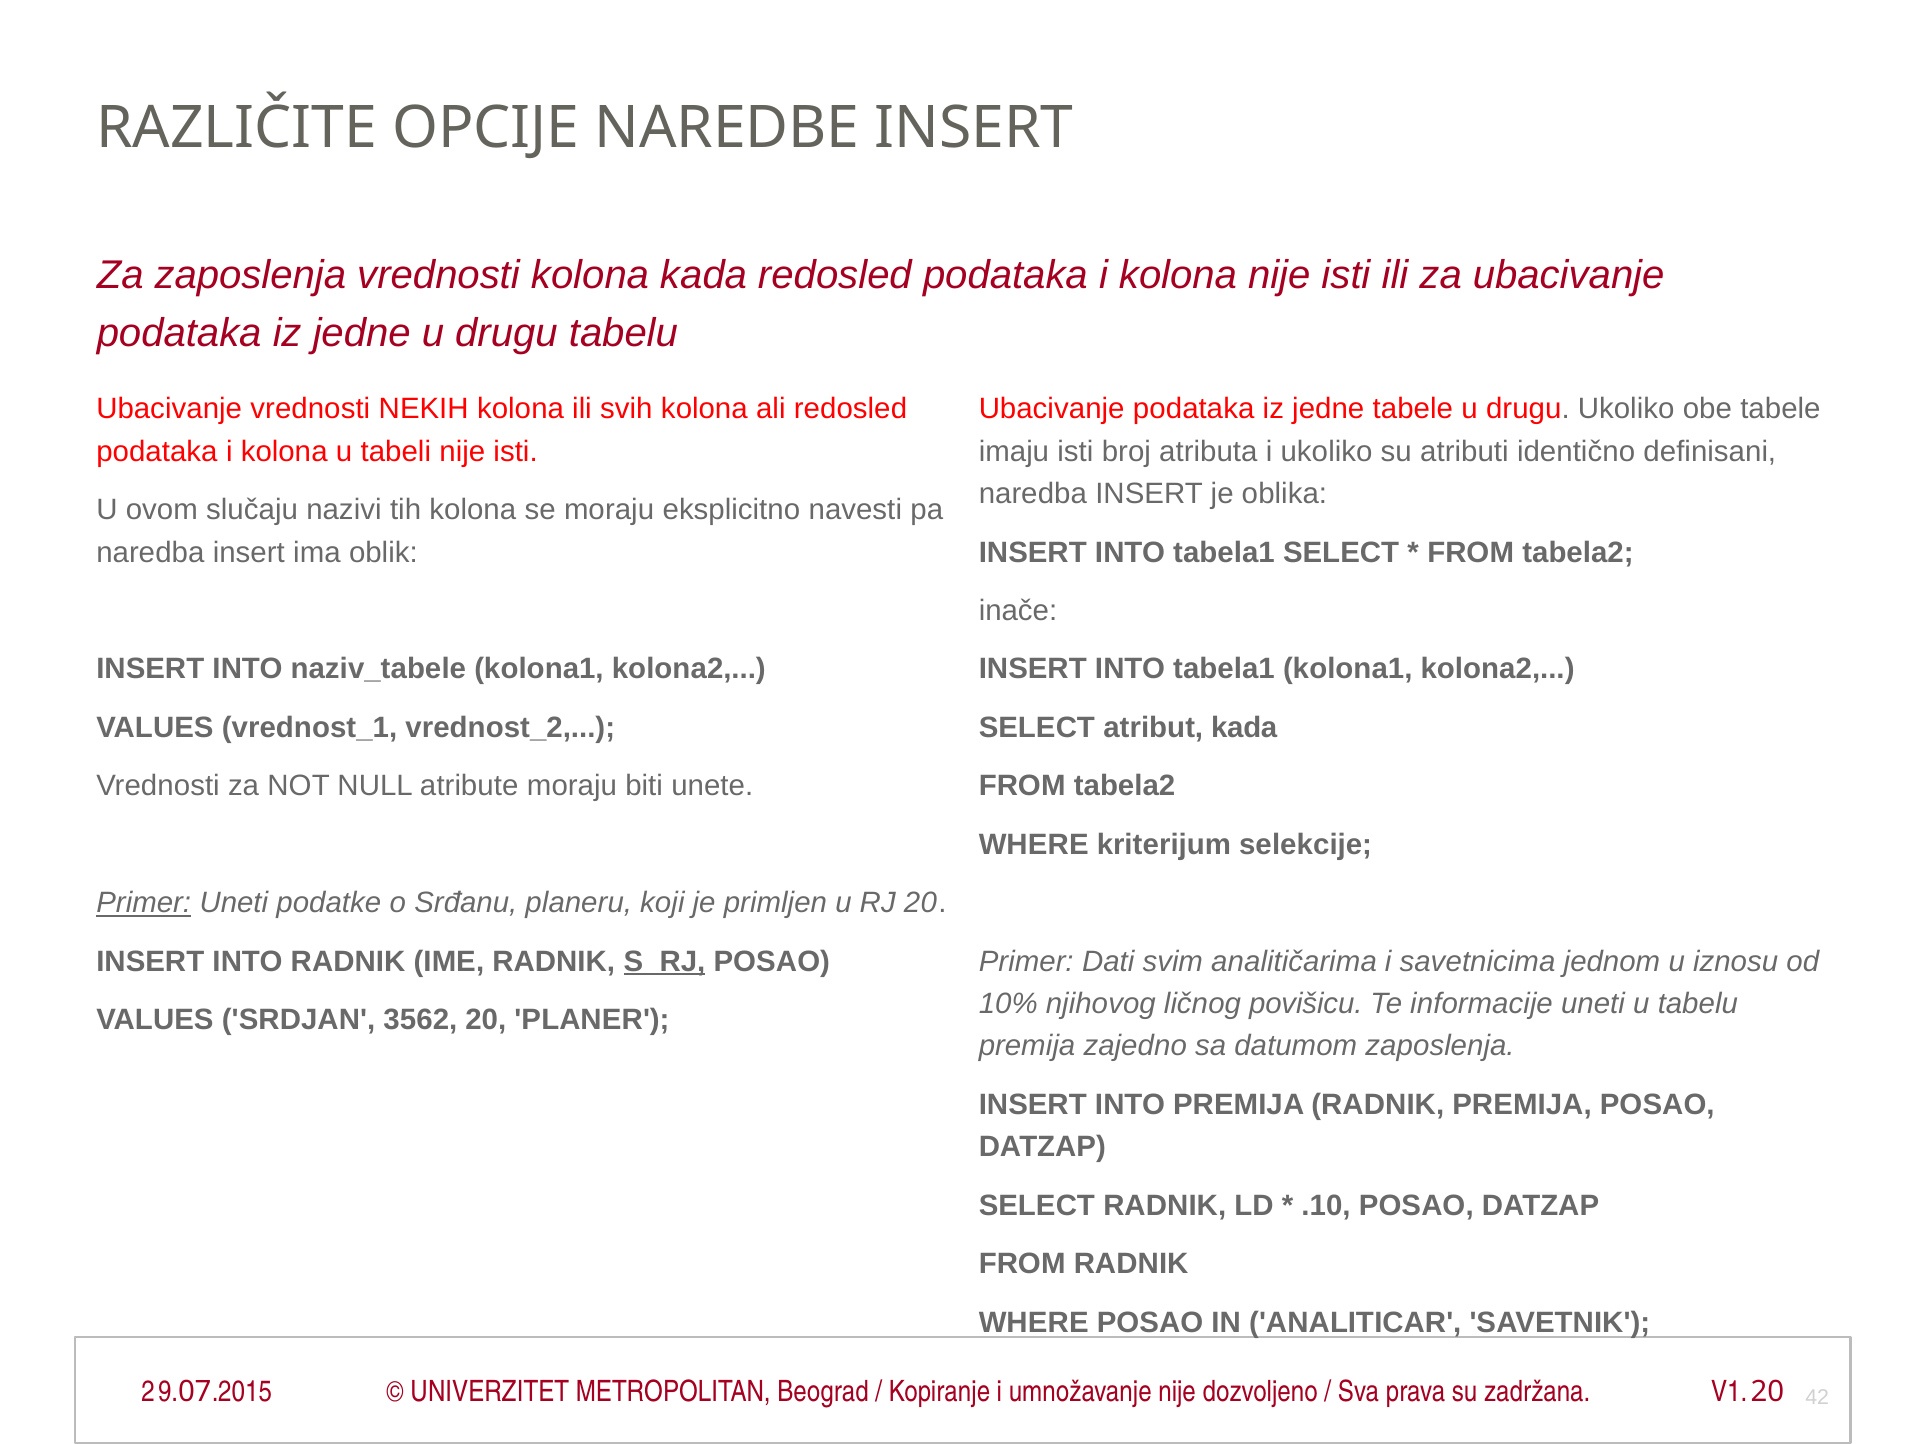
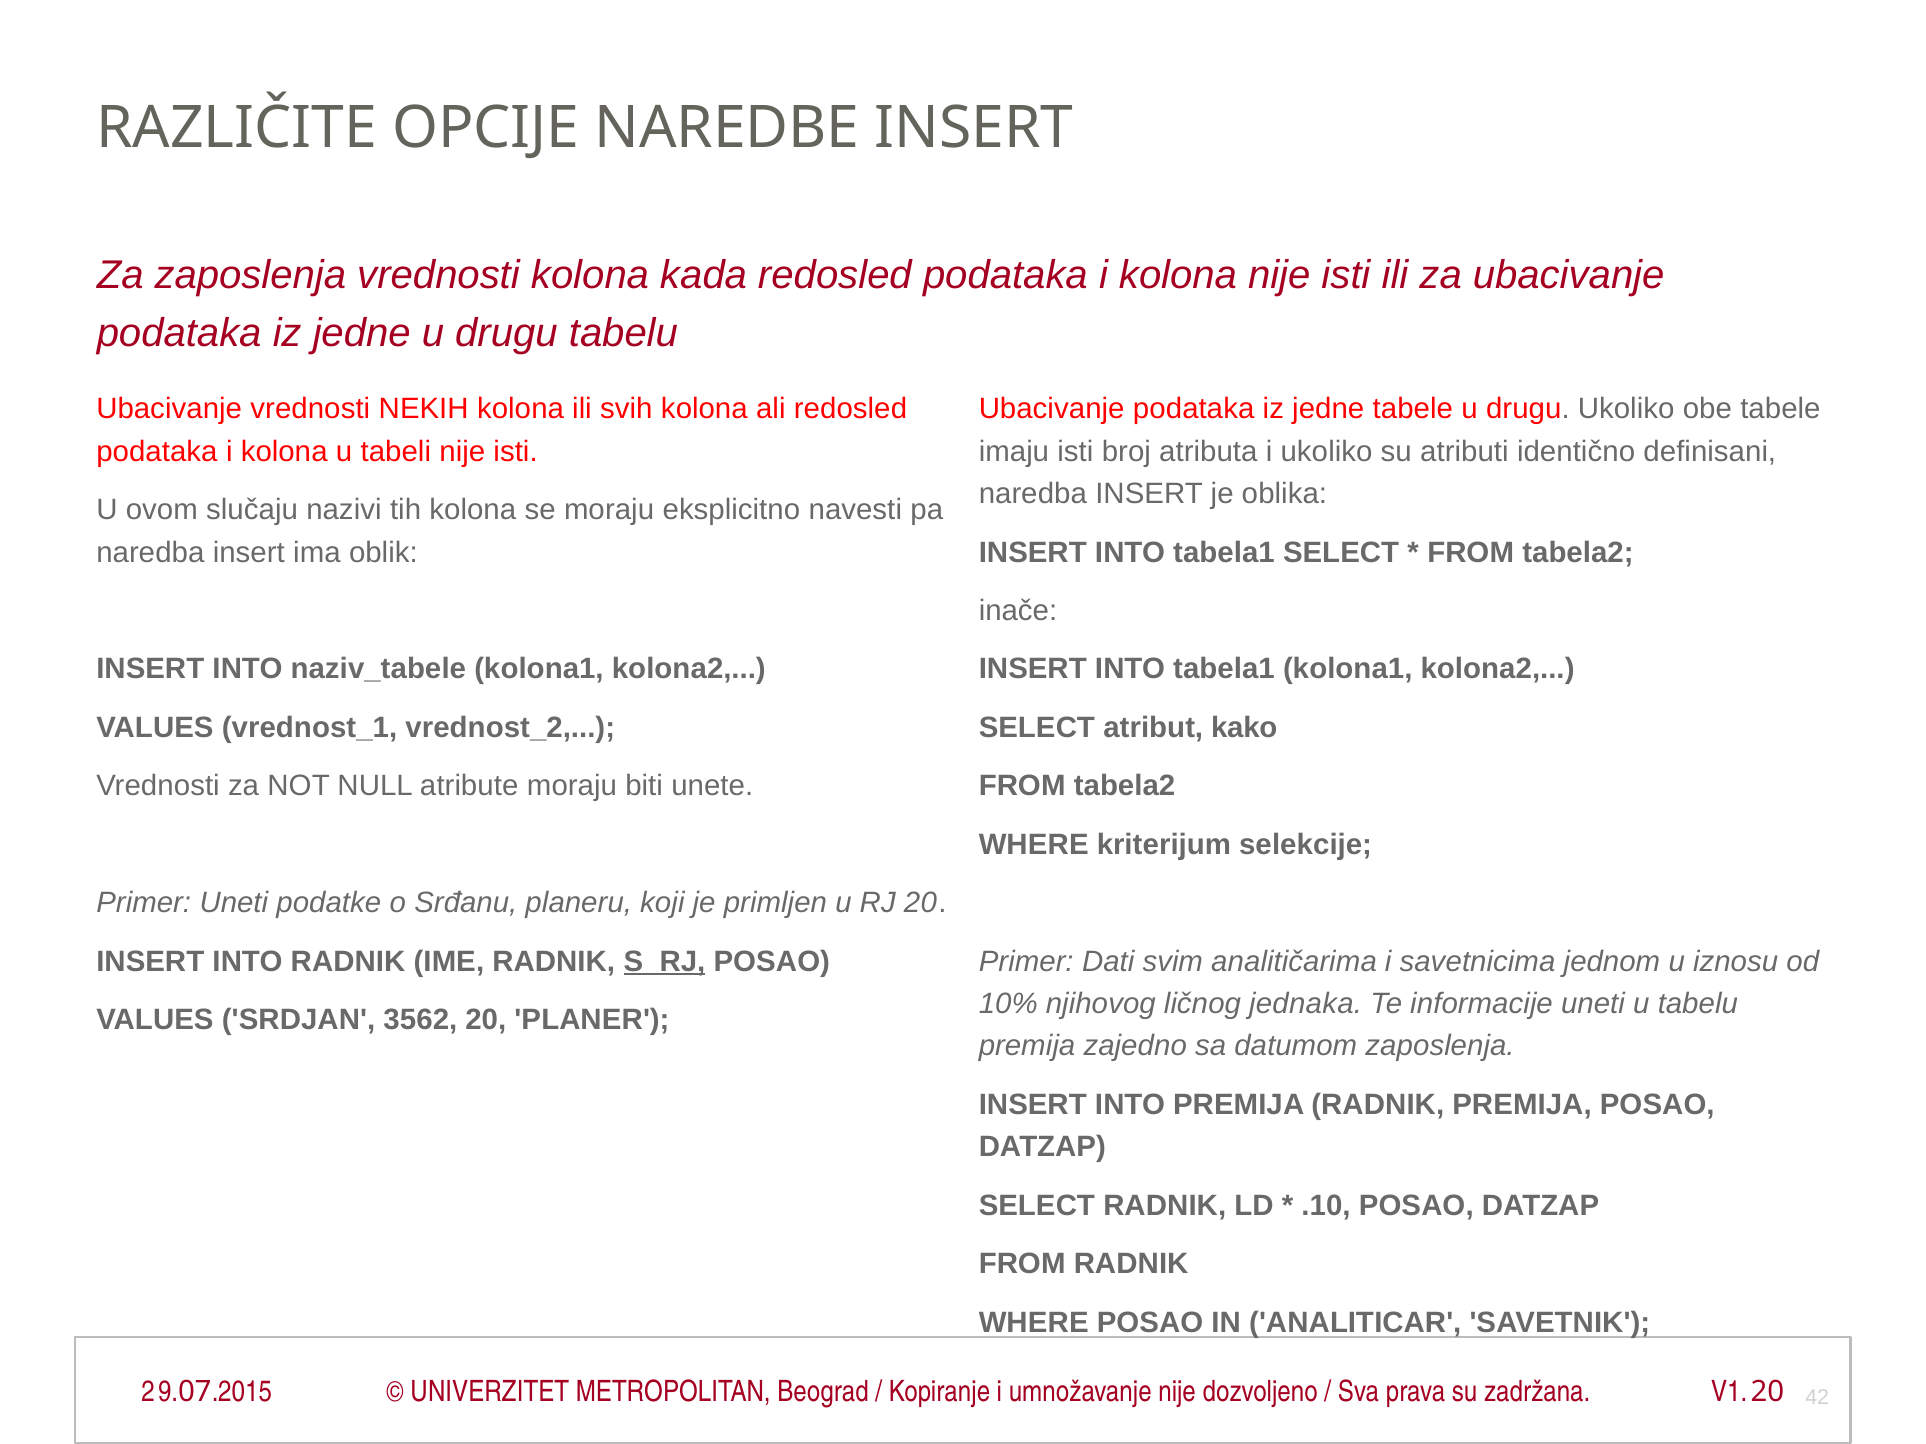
atribut kada: kada -> kako
Primer at (144, 903) underline: present -> none
povišicu: povišicu -> jednaka
